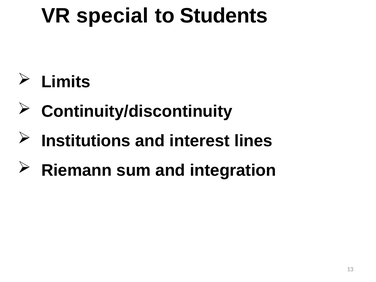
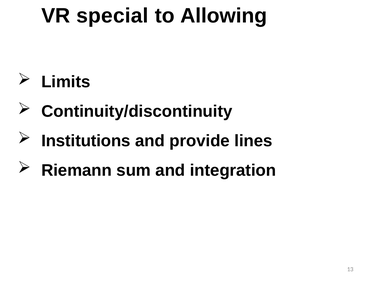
Students: Students -> Allowing
interest: interest -> provide
